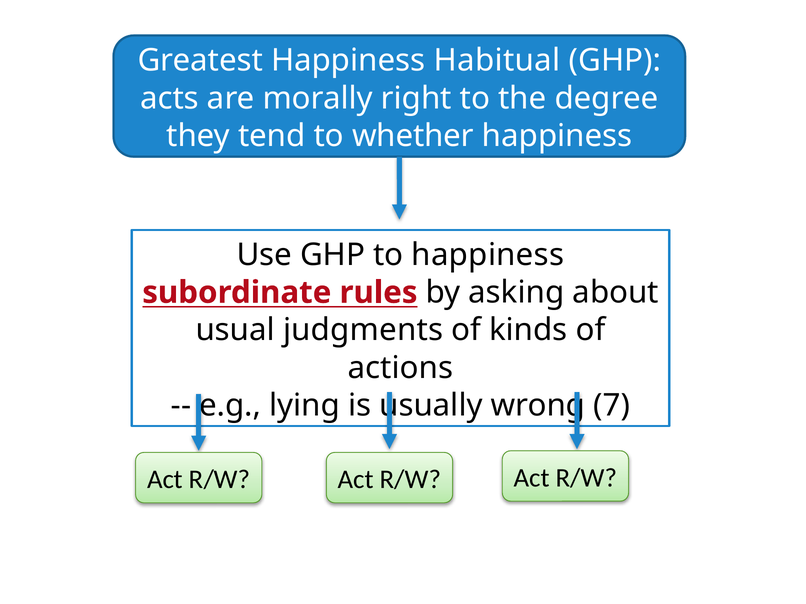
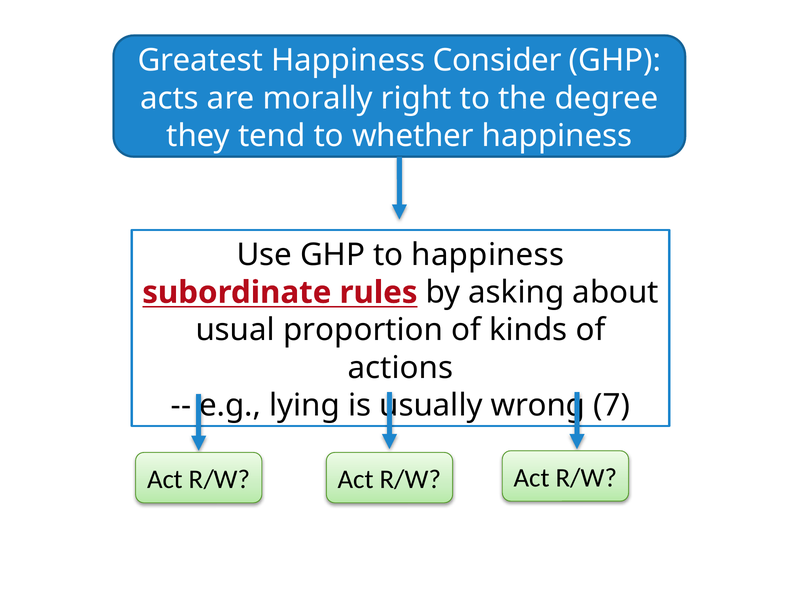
Habitual: Habitual -> Consider
judgments: judgments -> proportion
